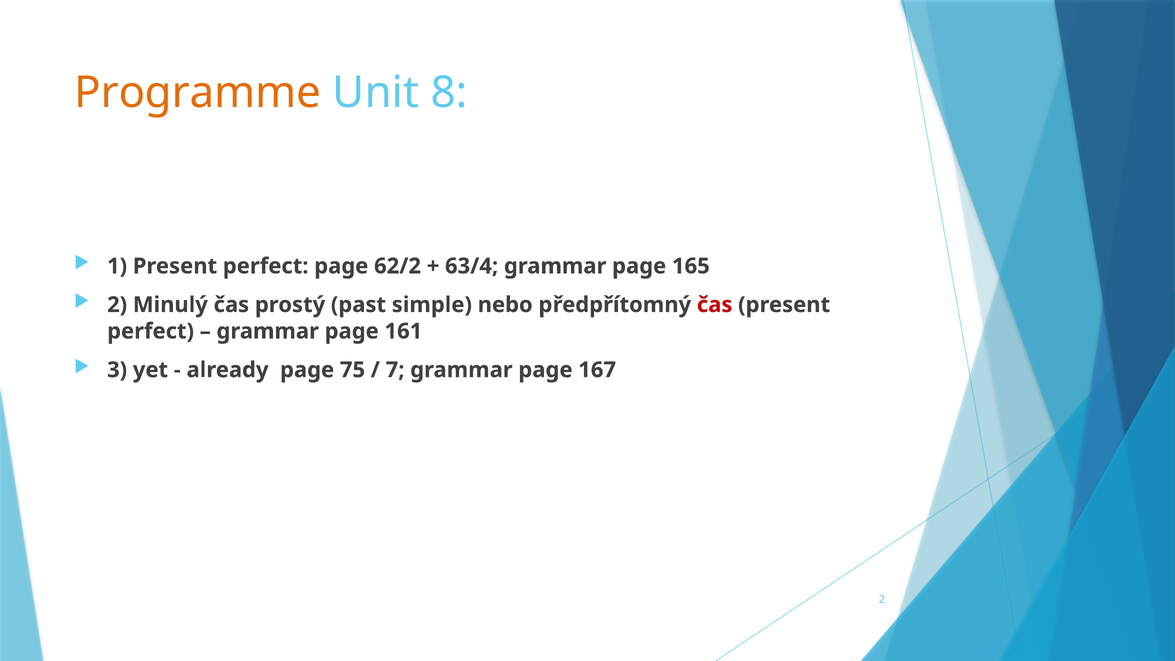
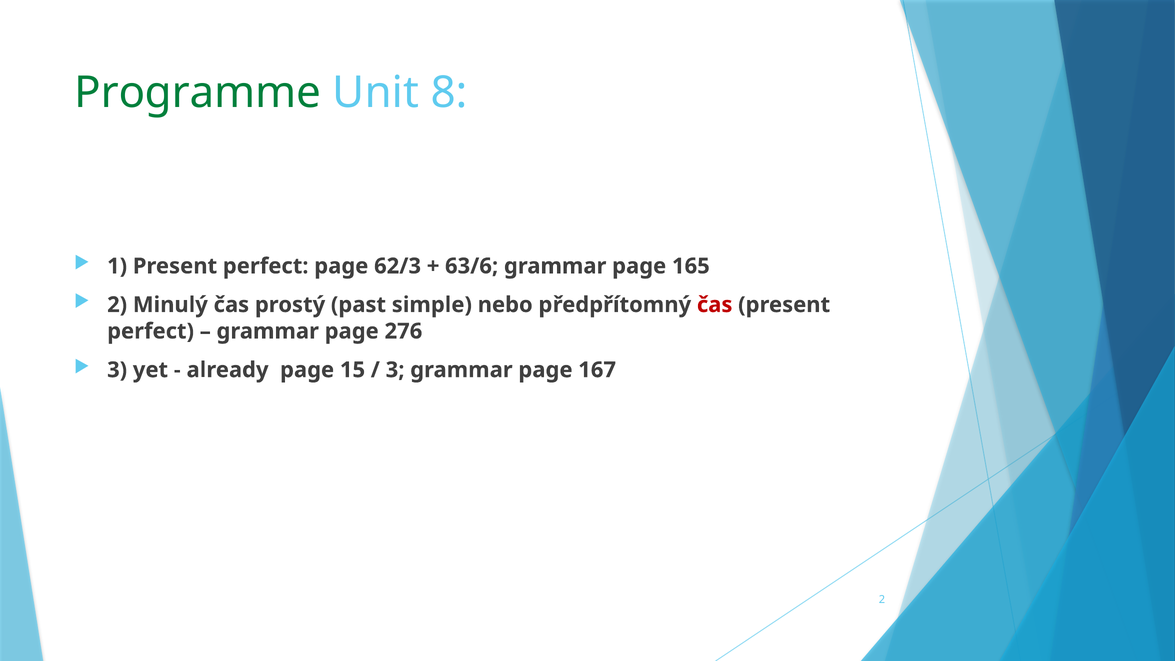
Programme colour: orange -> green
62/2: 62/2 -> 62/3
63/4: 63/4 -> 63/6
161: 161 -> 276
75: 75 -> 15
7 at (395, 370): 7 -> 3
